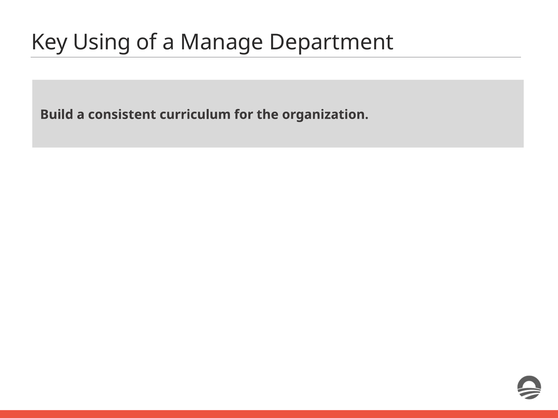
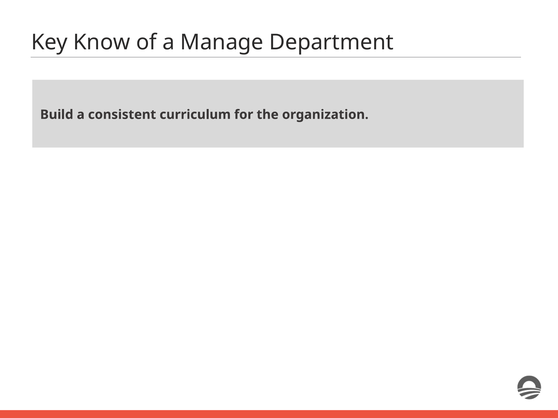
Using: Using -> Know
